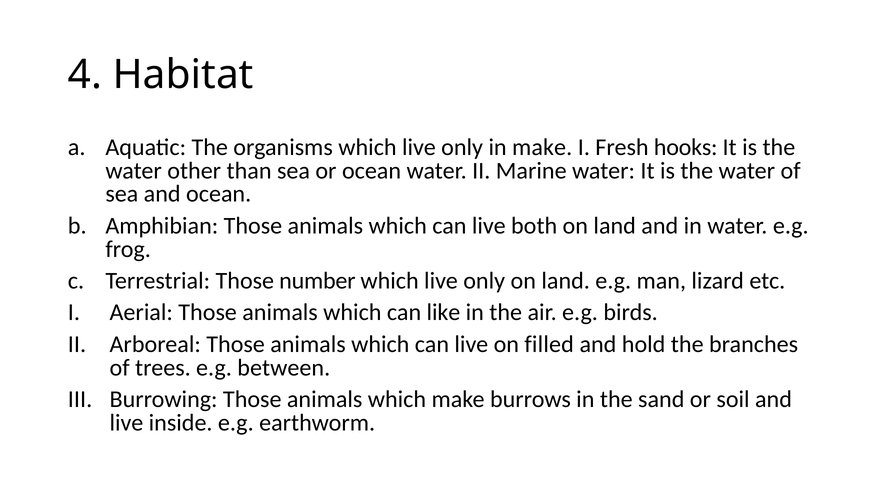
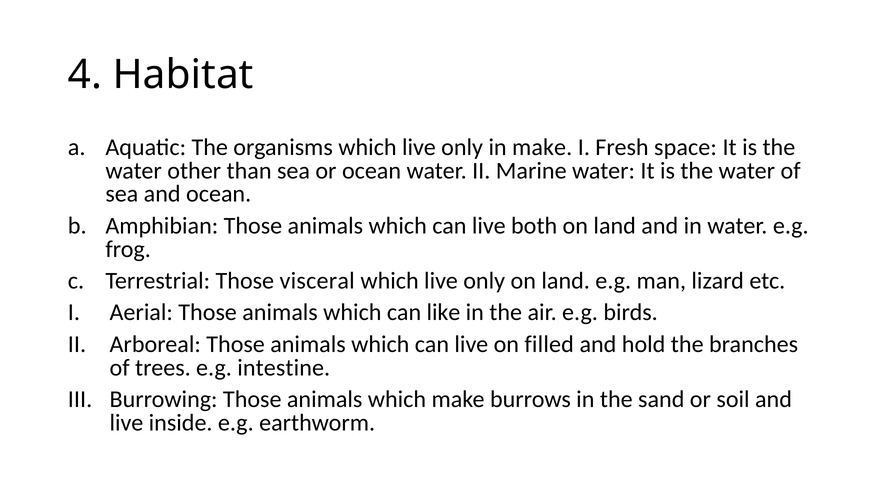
hooks: hooks -> space
number: number -> visceral
between: between -> intestine
